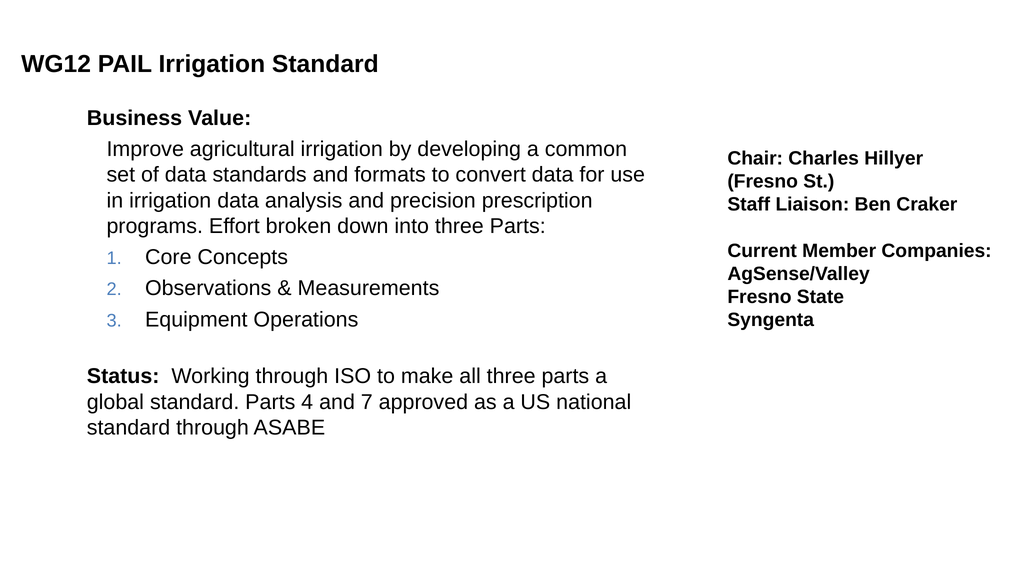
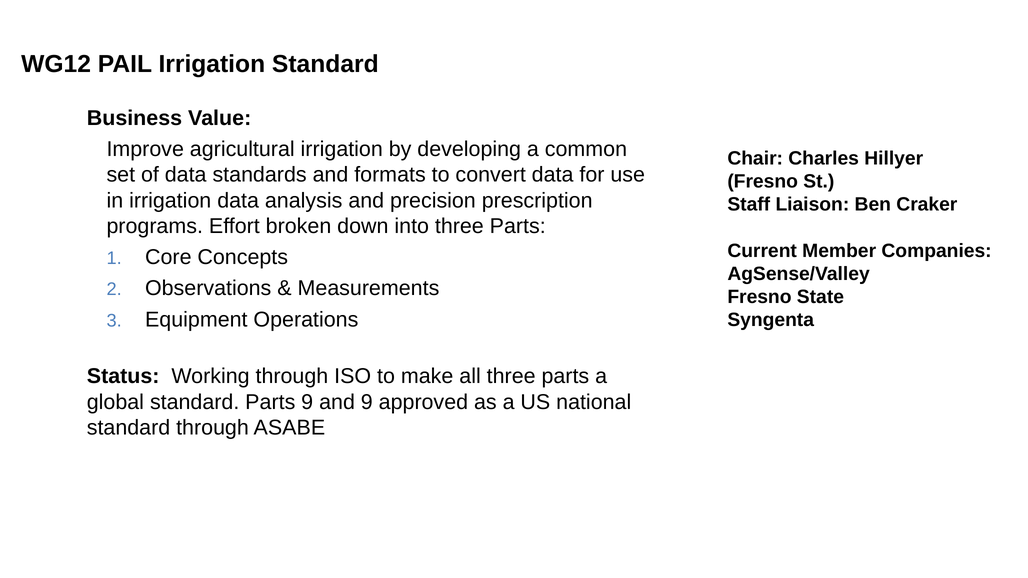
Parts 4: 4 -> 9
and 7: 7 -> 9
